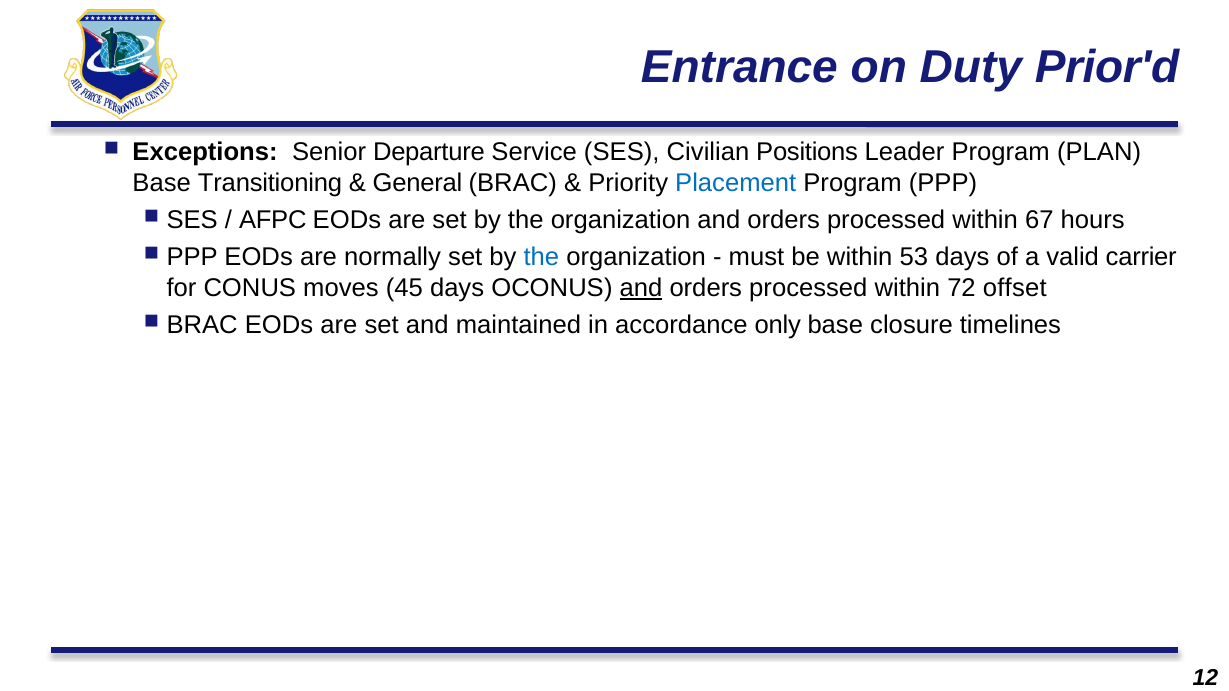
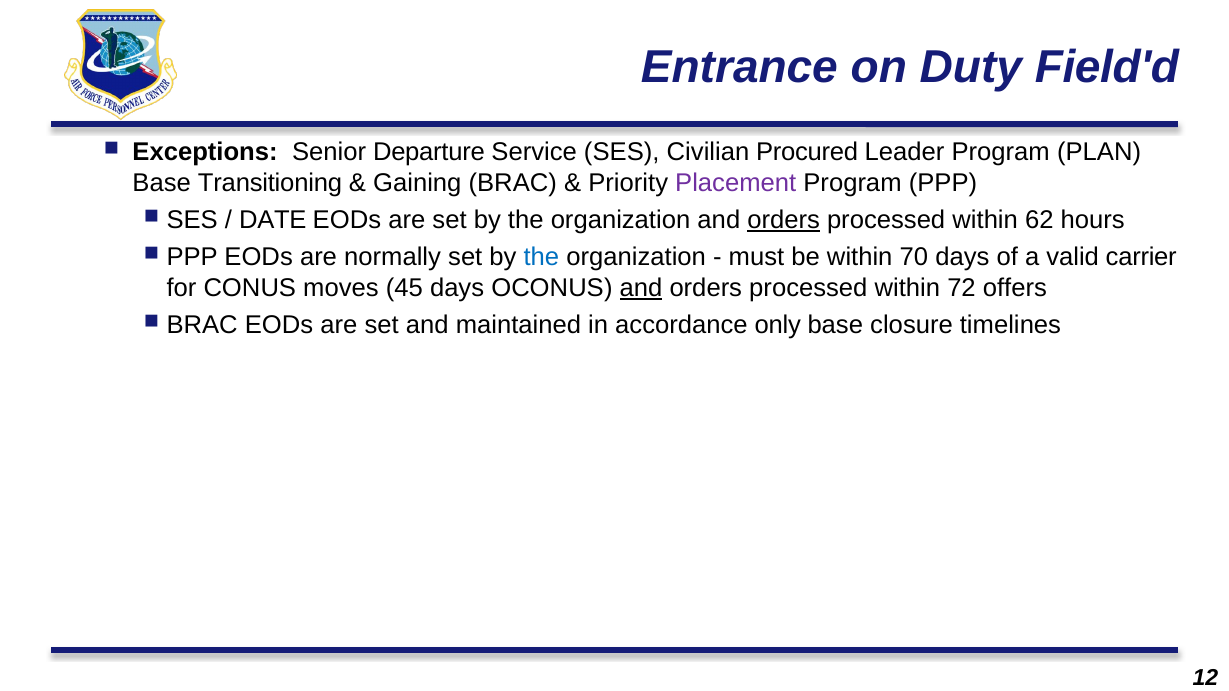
Prior'd: Prior'd -> Field'd
Positions: Positions -> Procured
General: General -> Gaining
Placement colour: blue -> purple
AFPC: AFPC -> DATE
orders at (784, 220) underline: none -> present
67: 67 -> 62
53: 53 -> 70
offset: offset -> offers
